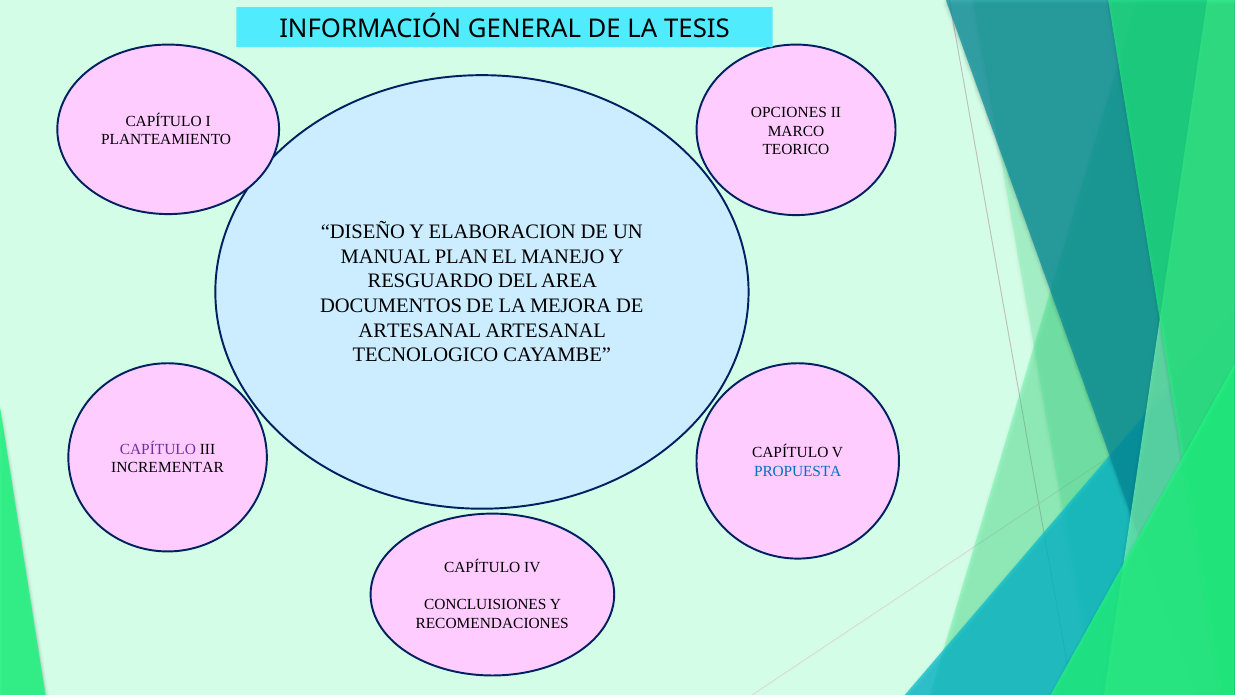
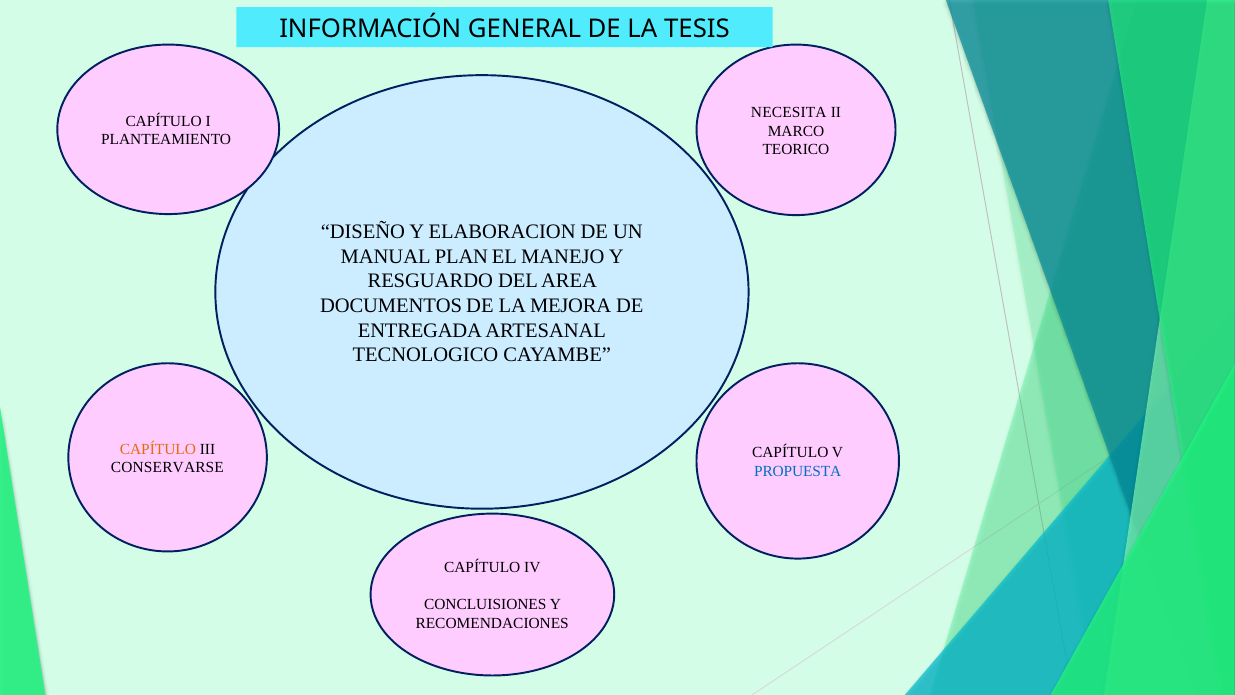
OPCIONES: OPCIONES -> NECESITA
ARTESANAL at (420, 330): ARTESANAL -> ENTREGADA
CAPÍTULO at (158, 449) colour: purple -> orange
INCREMENTAR: INCREMENTAR -> CONSERVARSE
